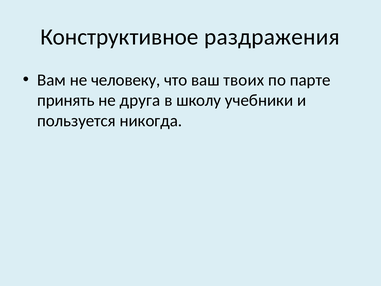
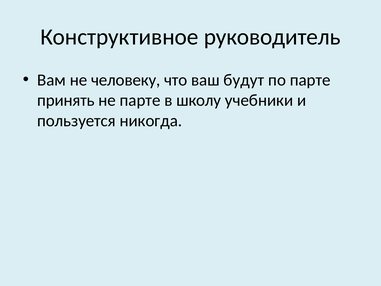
раздражения: раздражения -> руководитель
твоих: твоих -> будут
не друга: друга -> парте
